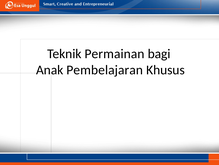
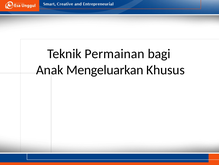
Pembelajaran: Pembelajaran -> Mengeluarkan
